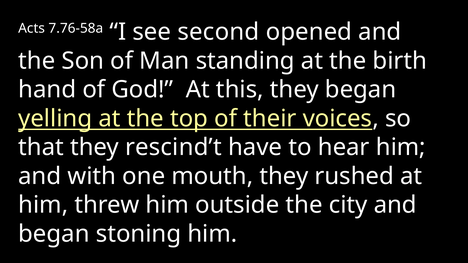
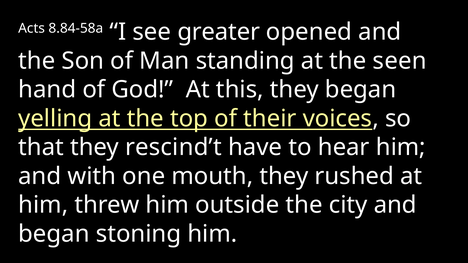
7.76-58a: 7.76-58a -> 8.84-58a
second: second -> greater
birth: birth -> seen
